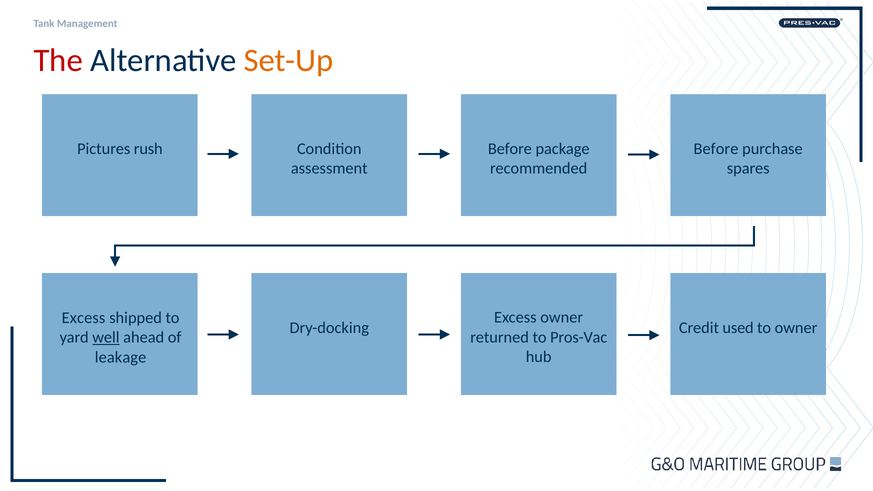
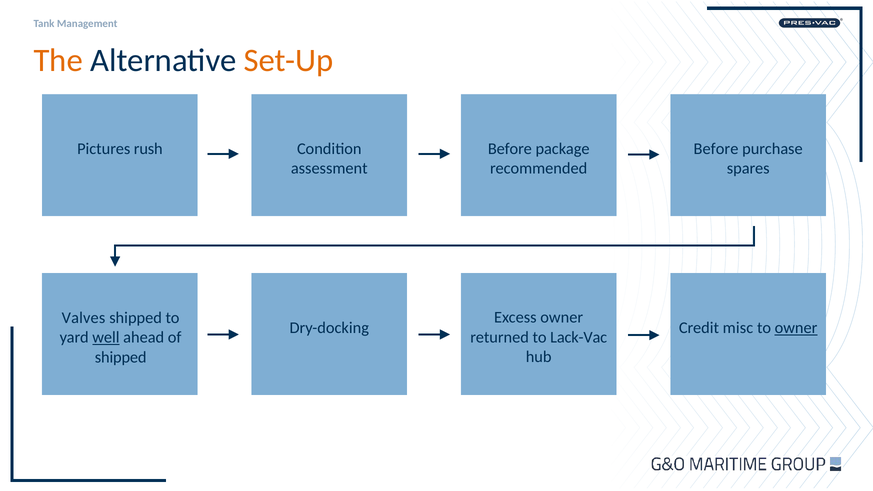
The colour: red -> orange
Excess at (84, 318): Excess -> Valves
used: used -> misc
owner at (796, 328) underline: none -> present
Pros-Vac: Pros-Vac -> Lack-Vac
leakage at (121, 357): leakage -> shipped
